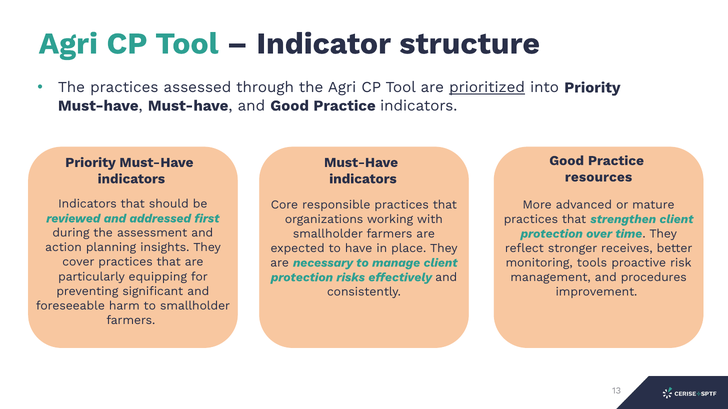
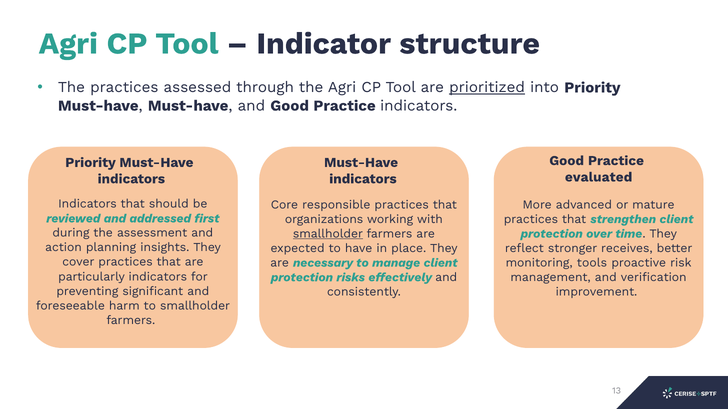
resources: resources -> evaluated
smallholder at (328, 234) underline: none -> present
particularly equipping: equipping -> indicators
procedures: procedures -> verification
